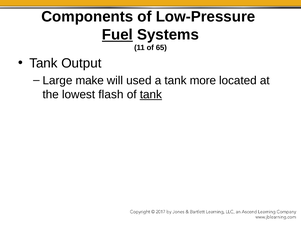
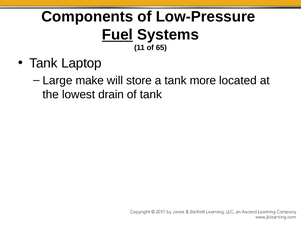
Output: Output -> Laptop
used: used -> store
flash: flash -> drain
tank at (151, 94) underline: present -> none
